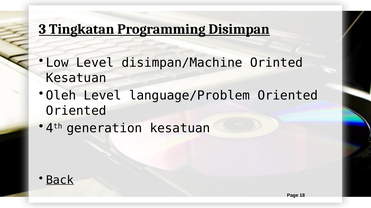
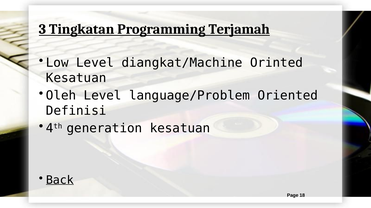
Disimpan: Disimpan -> Terjamah
disimpan/Machine: disimpan/Machine -> diangkat/Machine
Oriented at (76, 111): Oriented -> Definisi
